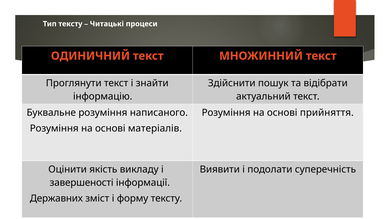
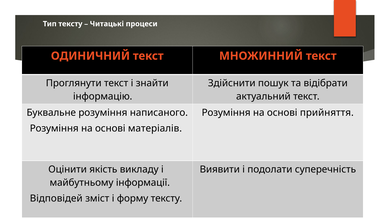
завершеності: завершеності -> майбутньому
Державних: Державних -> Відповідей
